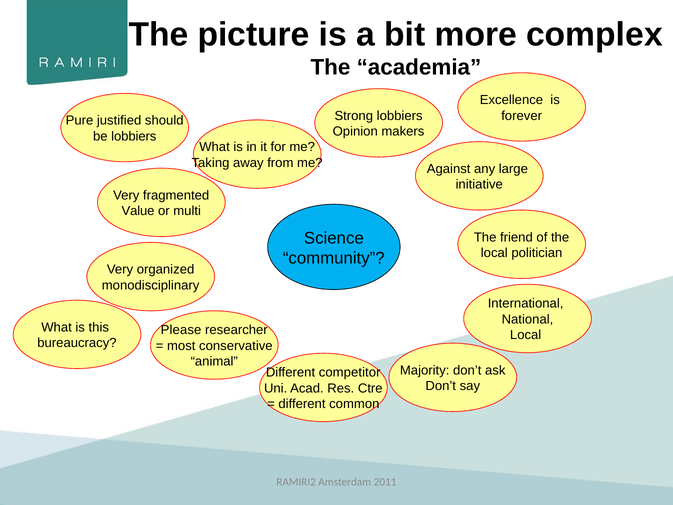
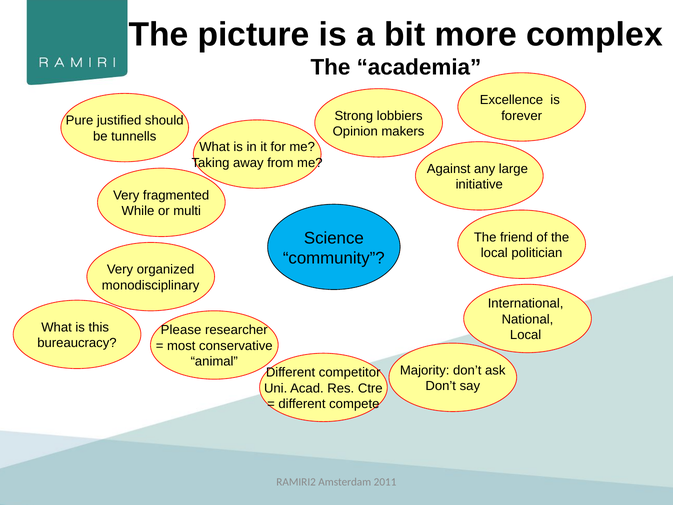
be lobbiers: lobbiers -> tunnells
Value: Value -> While
common: common -> compete
